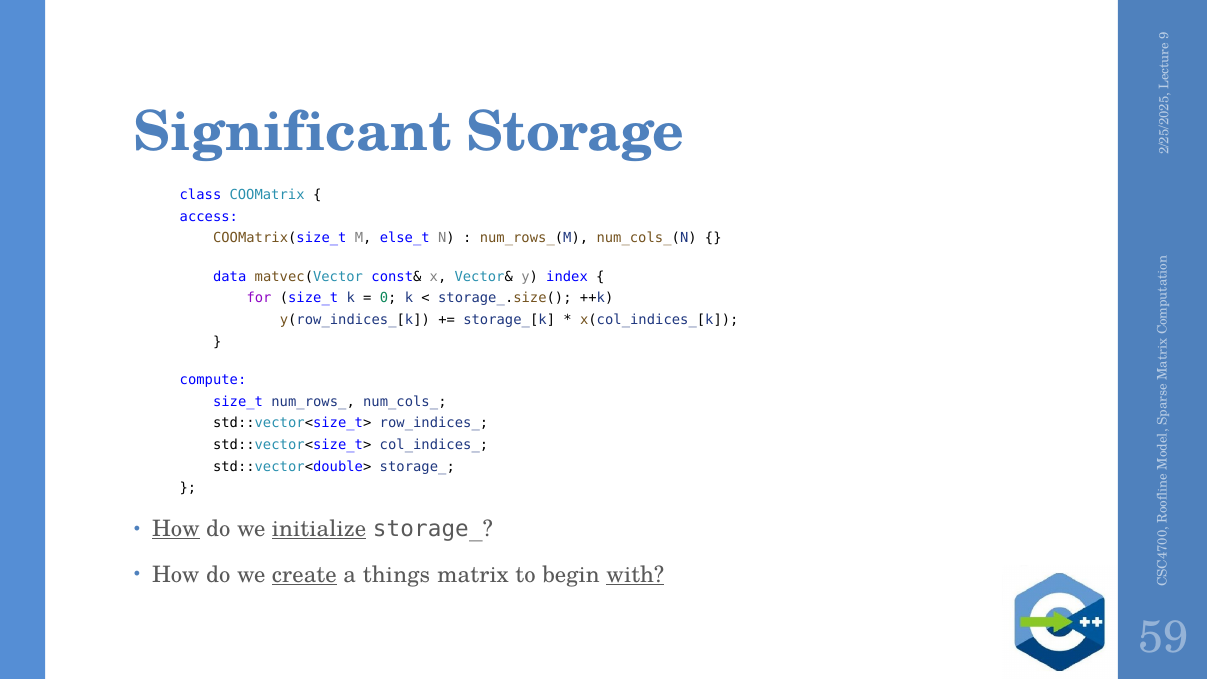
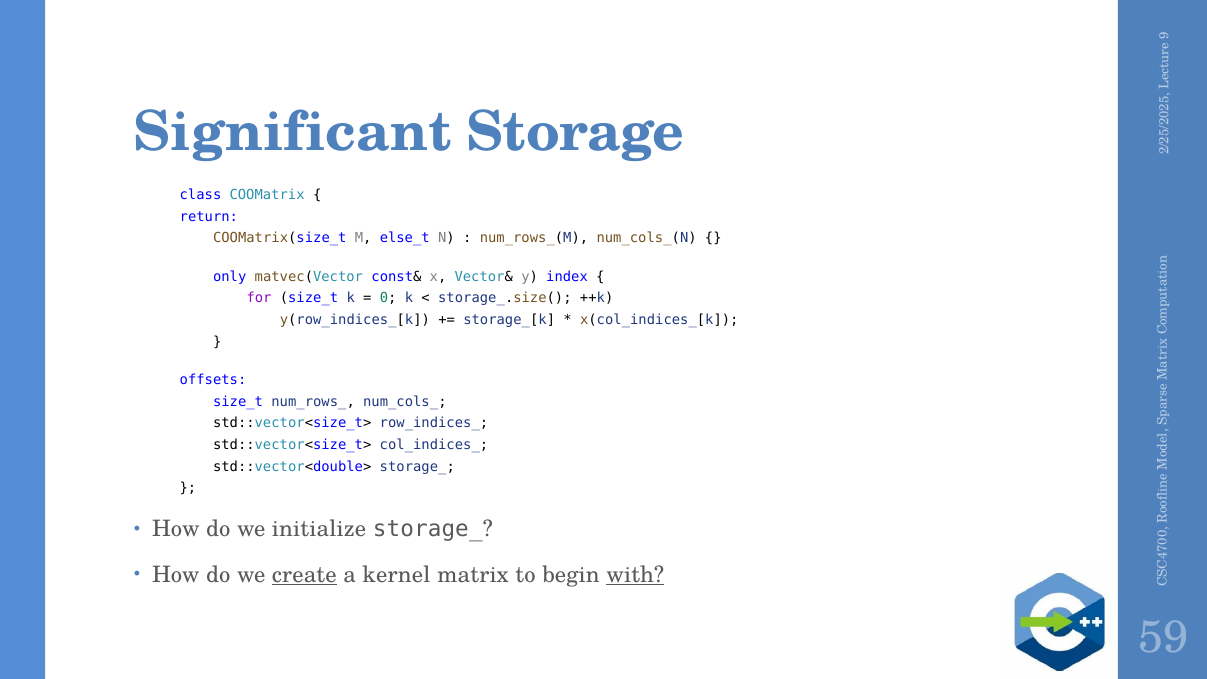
access: access -> return
data: data -> only
compute: compute -> offsets
How at (176, 529) underline: present -> none
initialize underline: present -> none
things: things -> kernel
